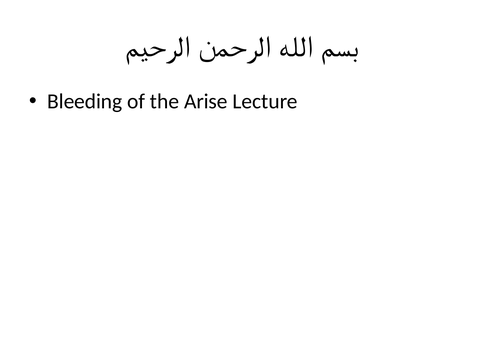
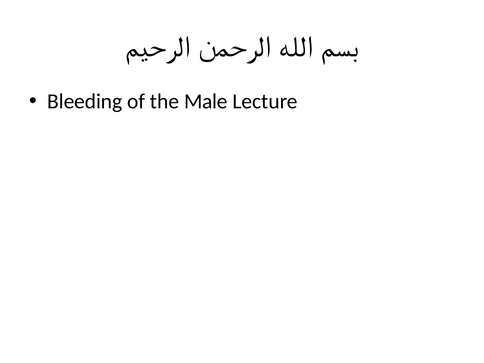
Arise: Arise -> Male
